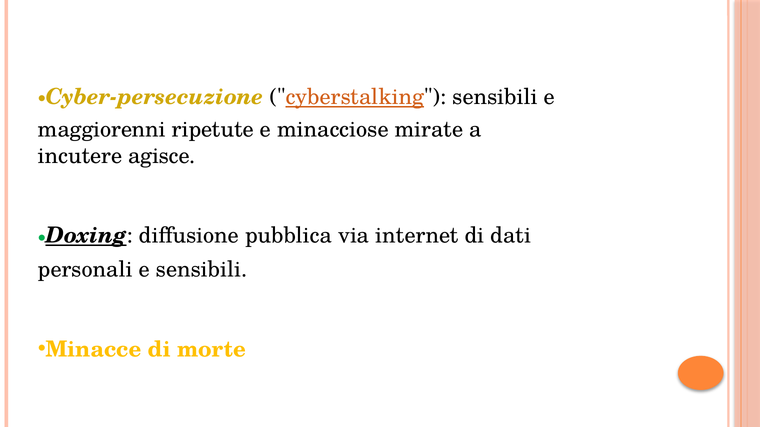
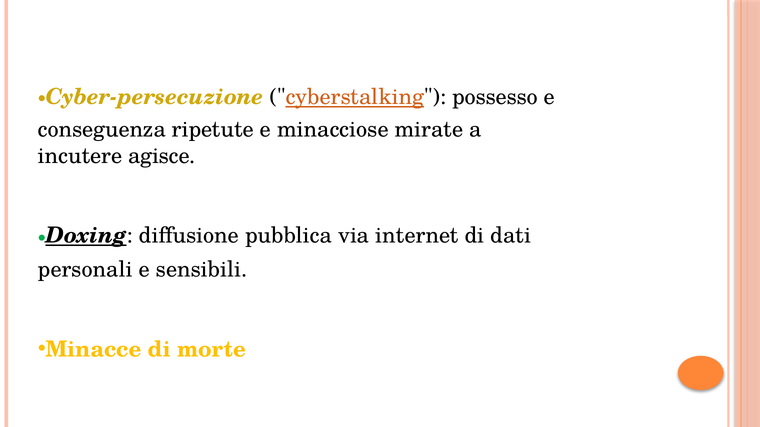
cyberstalking sensibili: sensibili -> possesso
maggiorenni: maggiorenni -> conseguenza
